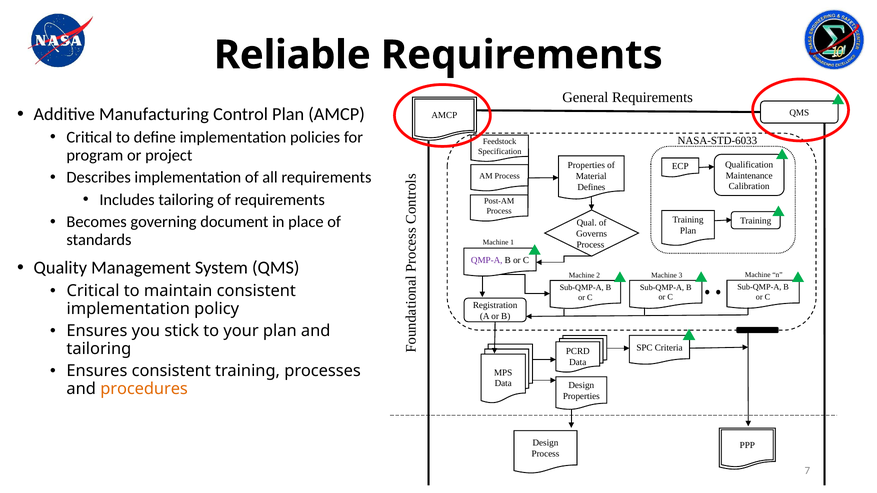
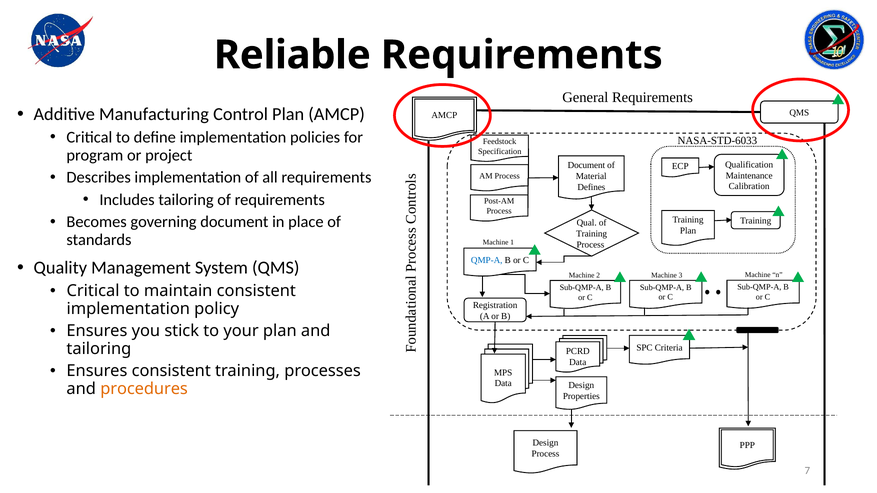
Properties at (586, 165): Properties -> Document
Governs at (592, 234): Governs -> Training
QMP-A colour: purple -> blue
